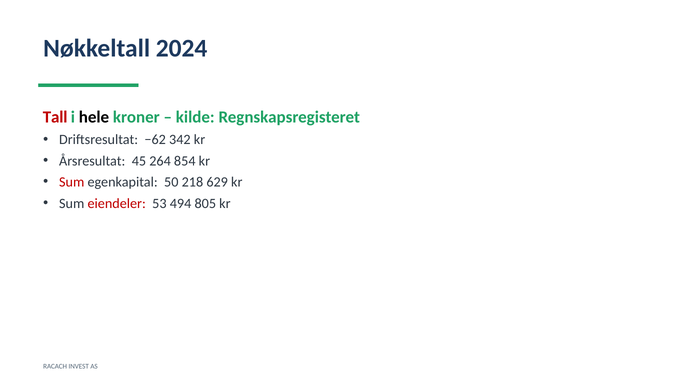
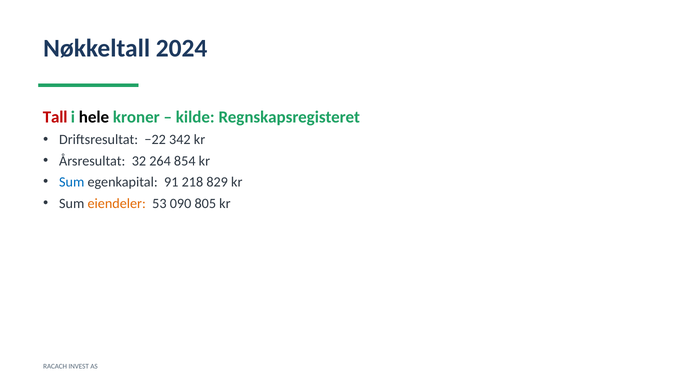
−62: −62 -> −22
45: 45 -> 32
Sum at (72, 182) colour: red -> blue
50: 50 -> 91
629: 629 -> 829
eiendeler colour: red -> orange
494: 494 -> 090
